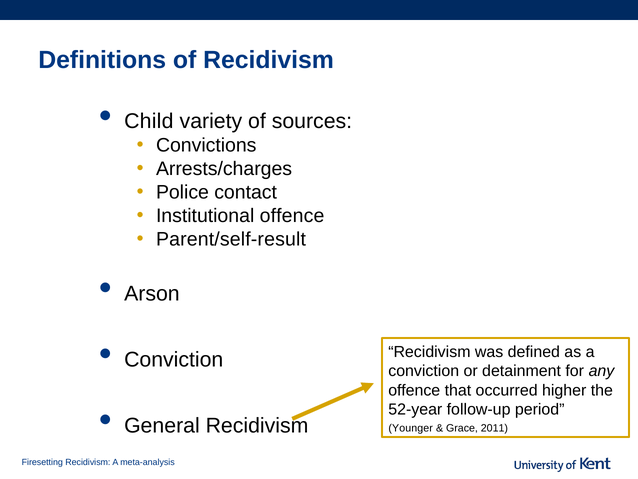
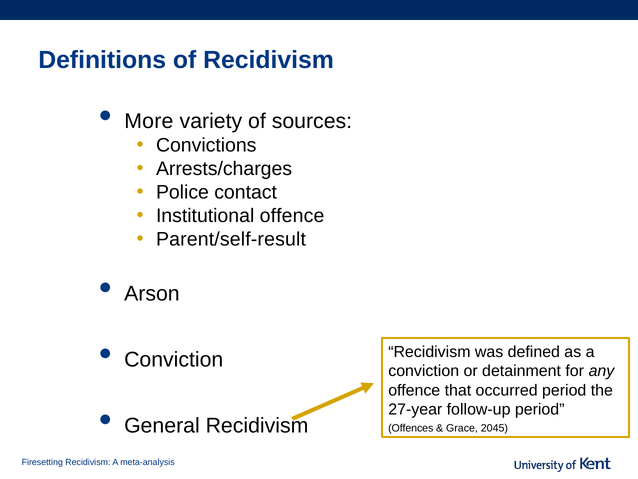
Child: Child -> More
occurred higher: higher -> period
52-year: 52-year -> 27-year
Younger: Younger -> Offences
2011: 2011 -> 2045
